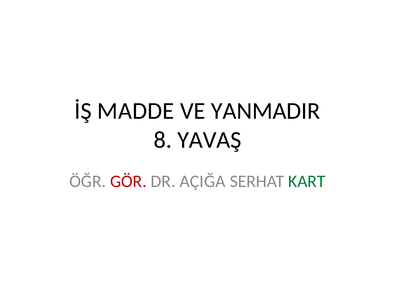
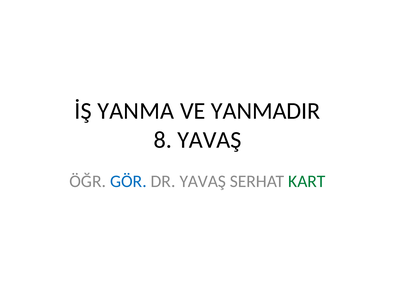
MADDE: MADDE -> YANMA
GÖR colour: red -> blue
DR AÇIĞA: AÇIĞA -> YAVAŞ
